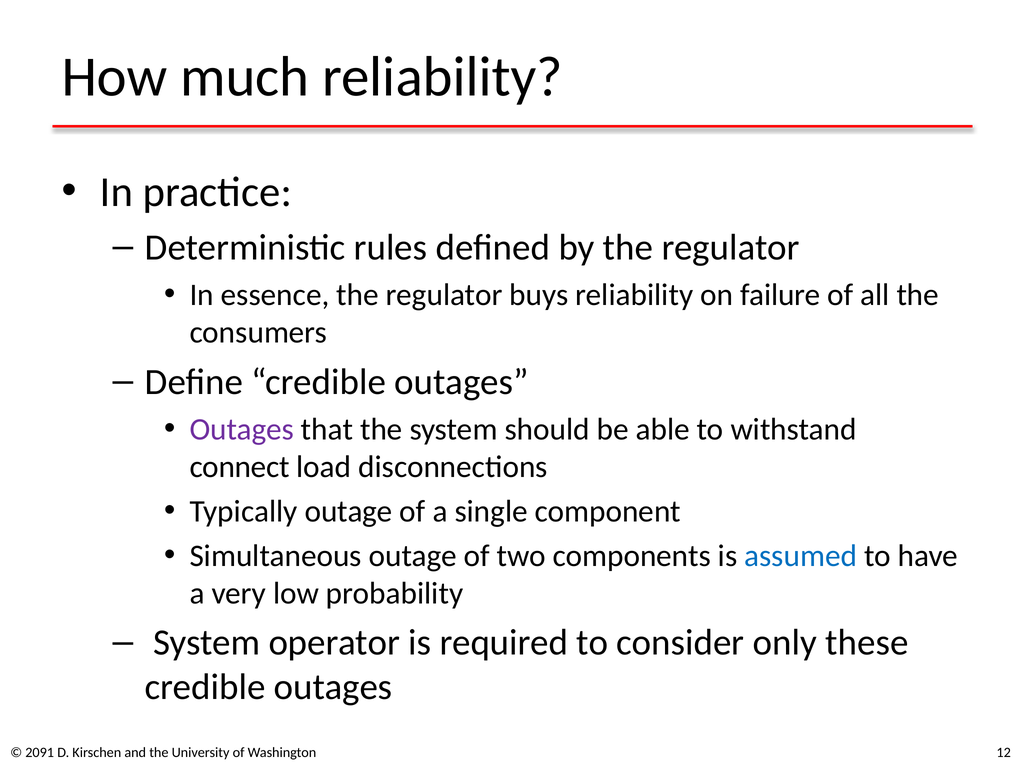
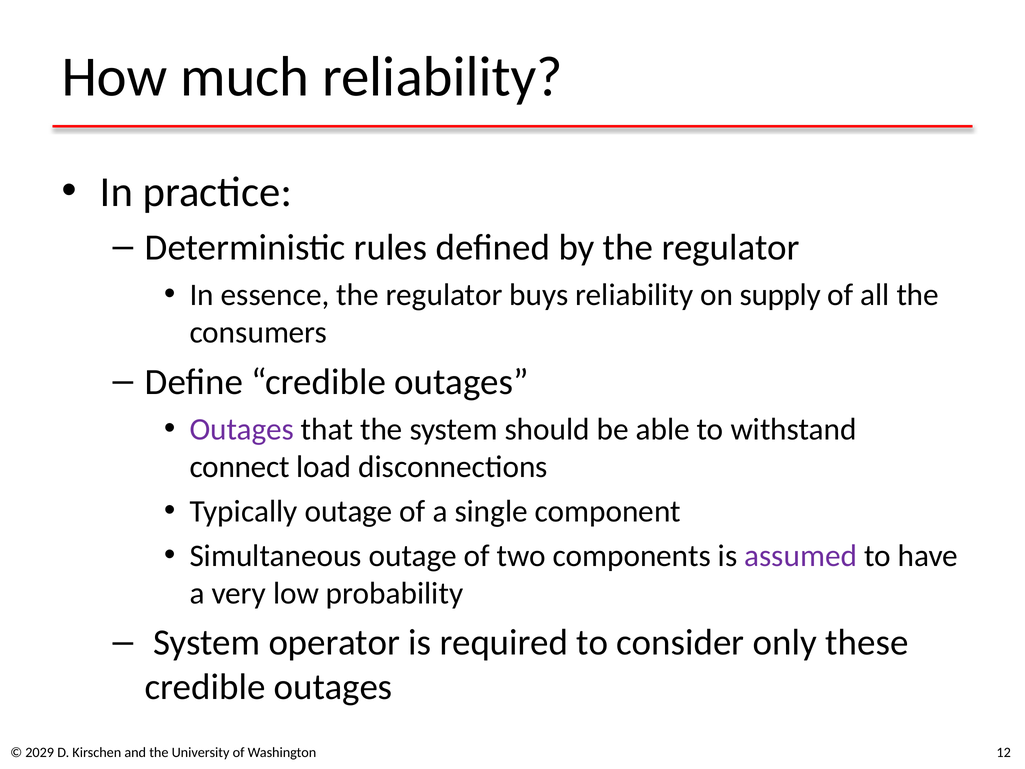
failure: failure -> supply
assumed colour: blue -> purple
2091: 2091 -> 2029
